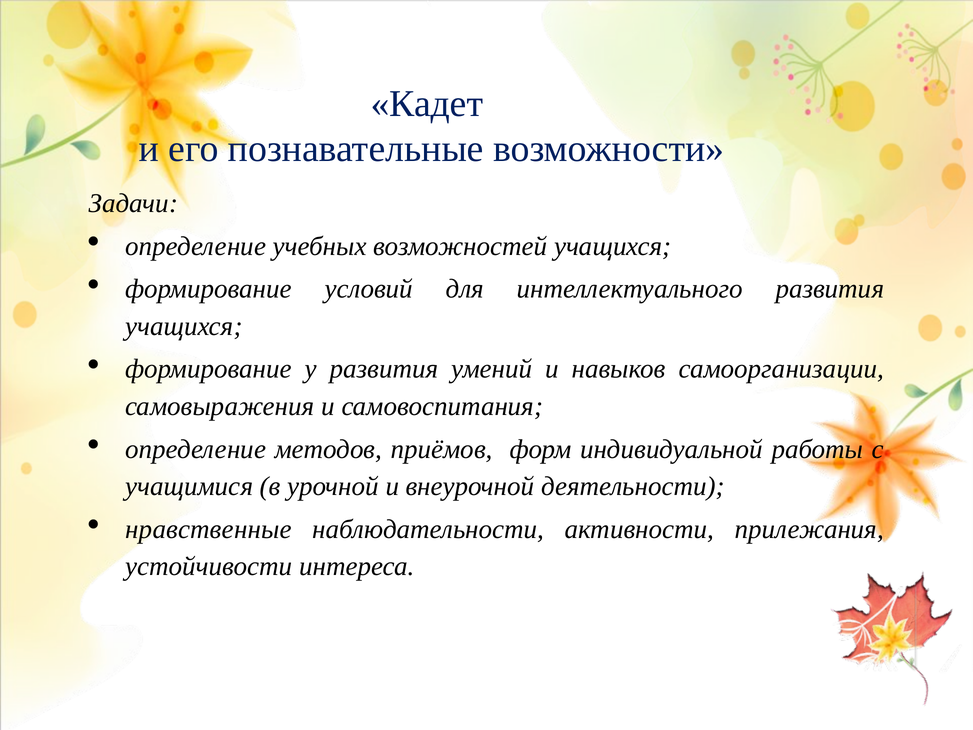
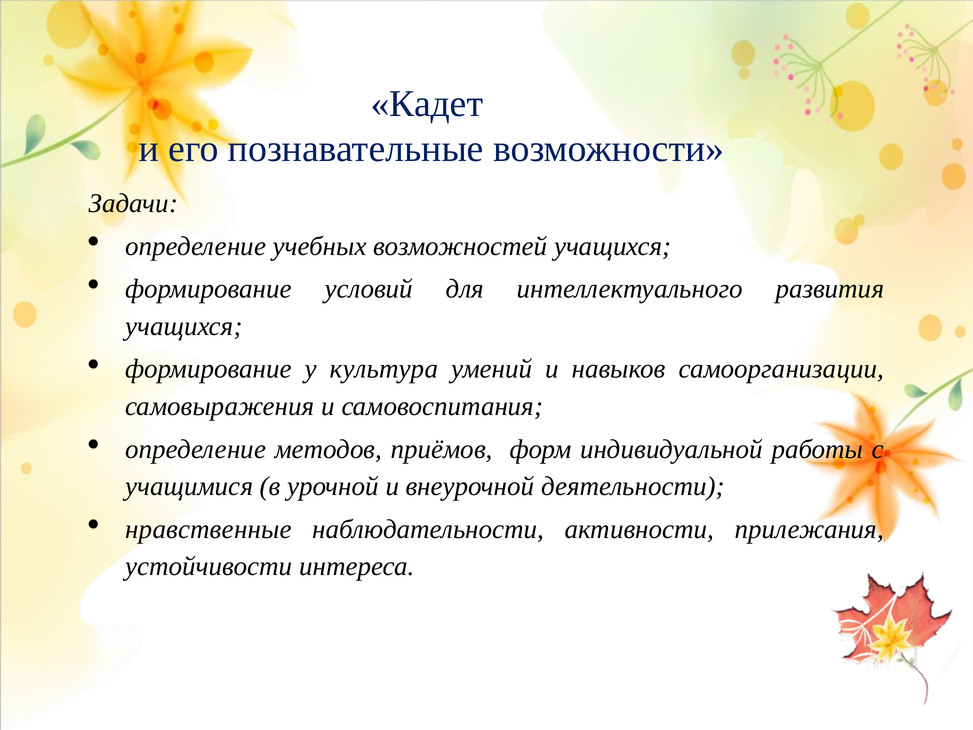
у развития: развития -> культура
